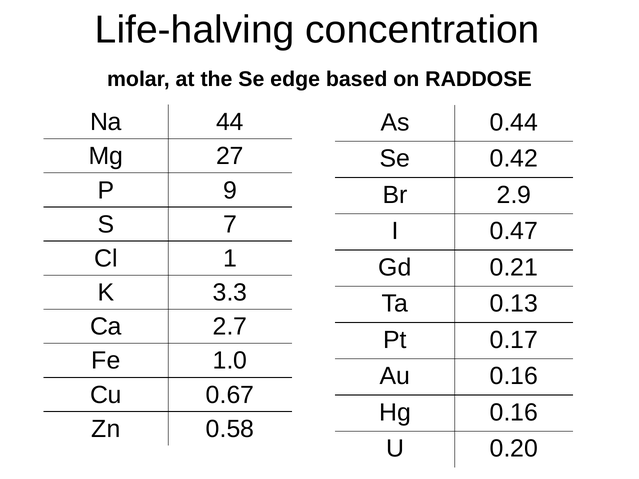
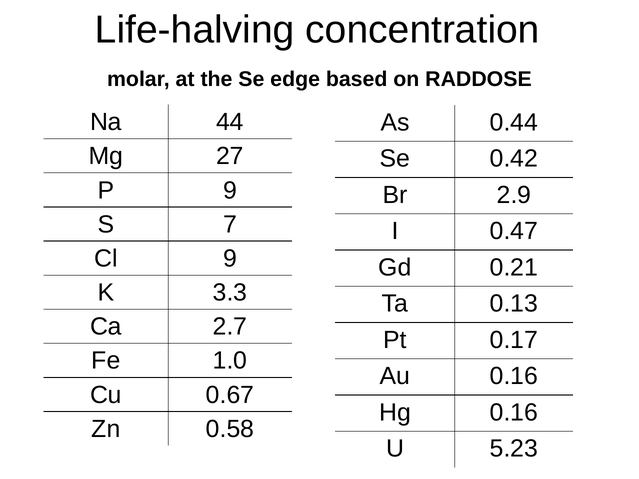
Cl 1: 1 -> 9
0.20: 0.20 -> 5.23
